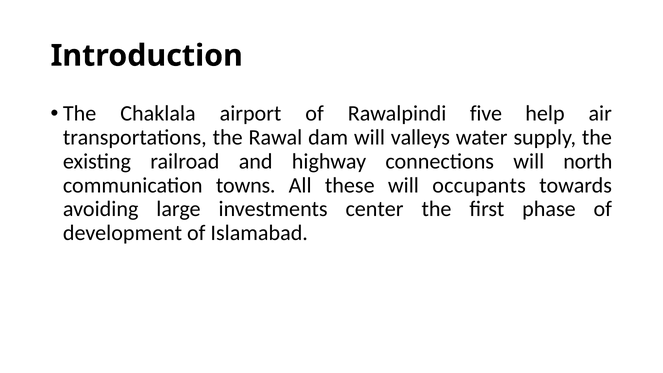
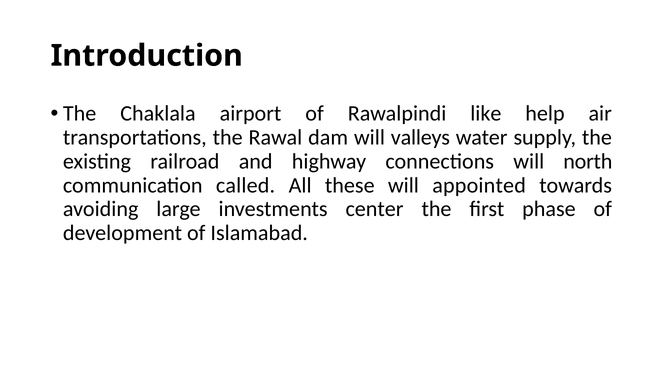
five: five -> like
towns: towns -> called
occupants: occupants -> appointed
